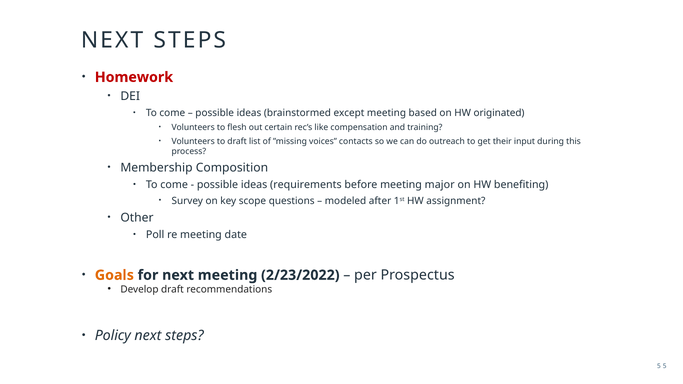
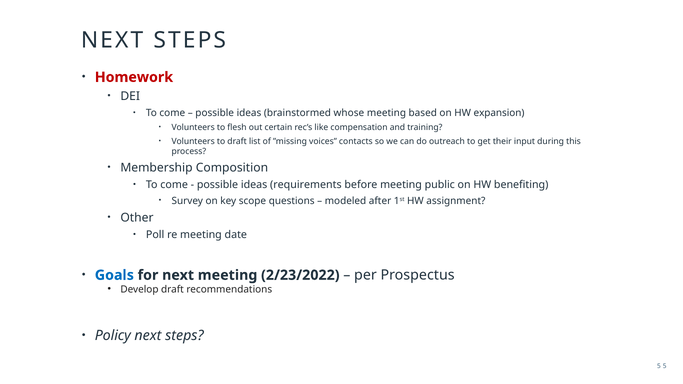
except: except -> whose
originated: originated -> expansion
major: major -> public
Goals colour: orange -> blue
